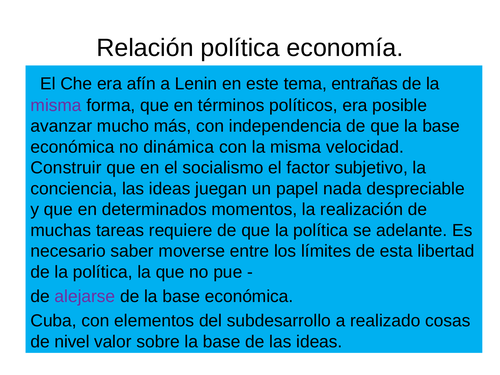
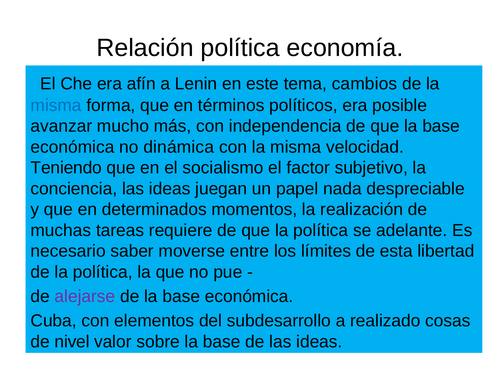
entrañas: entrañas -> cambios
misma at (56, 105) colour: purple -> blue
Construir: Construir -> Teniendo
